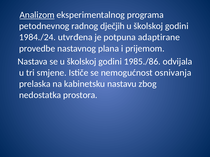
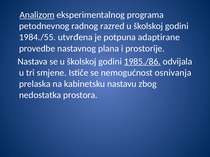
dječjih: dječjih -> razred
1984./24: 1984./24 -> 1984./55
prijemom: prijemom -> prostorije
1985./86 underline: none -> present
